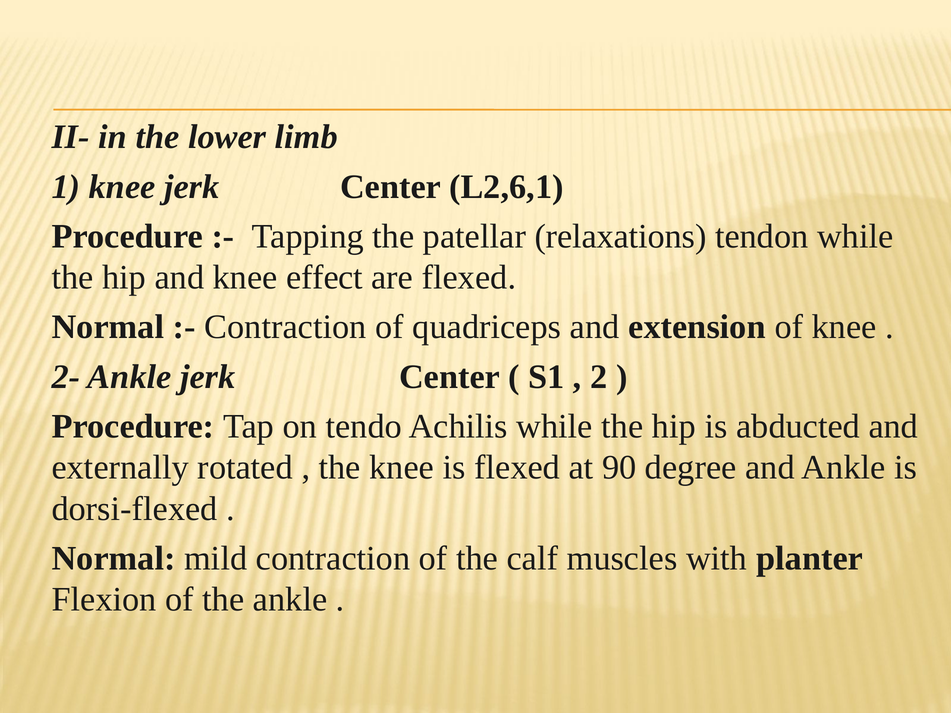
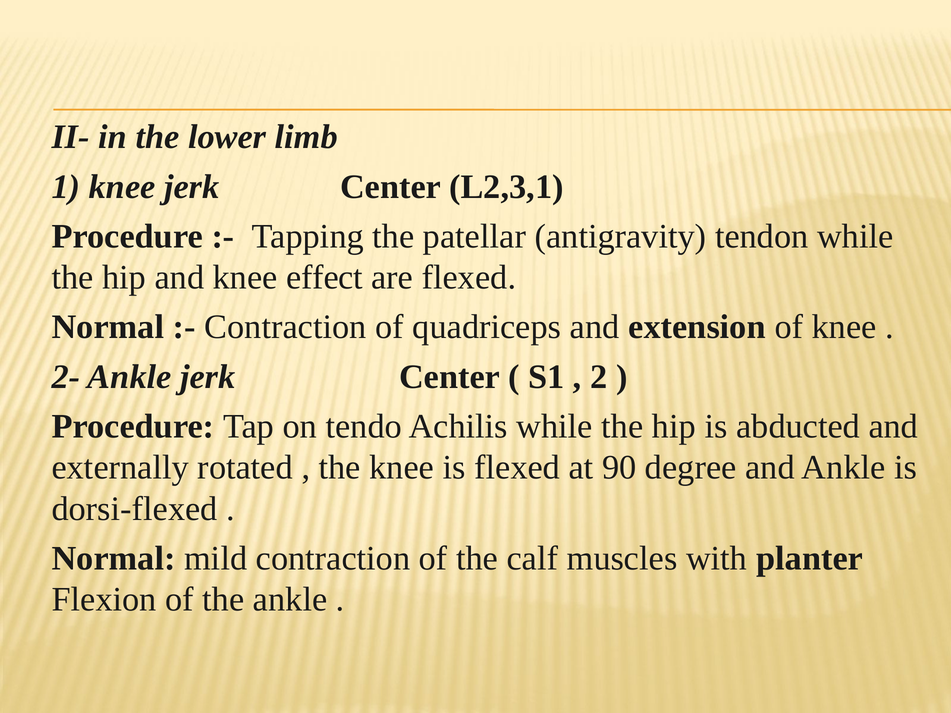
L2,6,1: L2,6,1 -> L2,3,1
relaxations: relaxations -> antigravity
